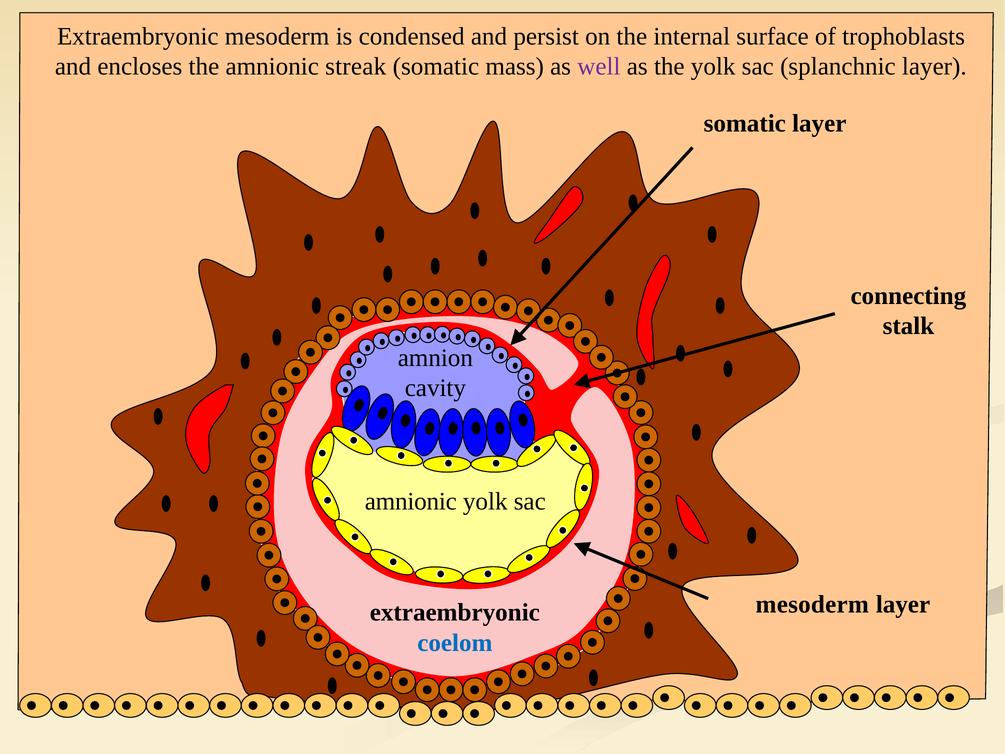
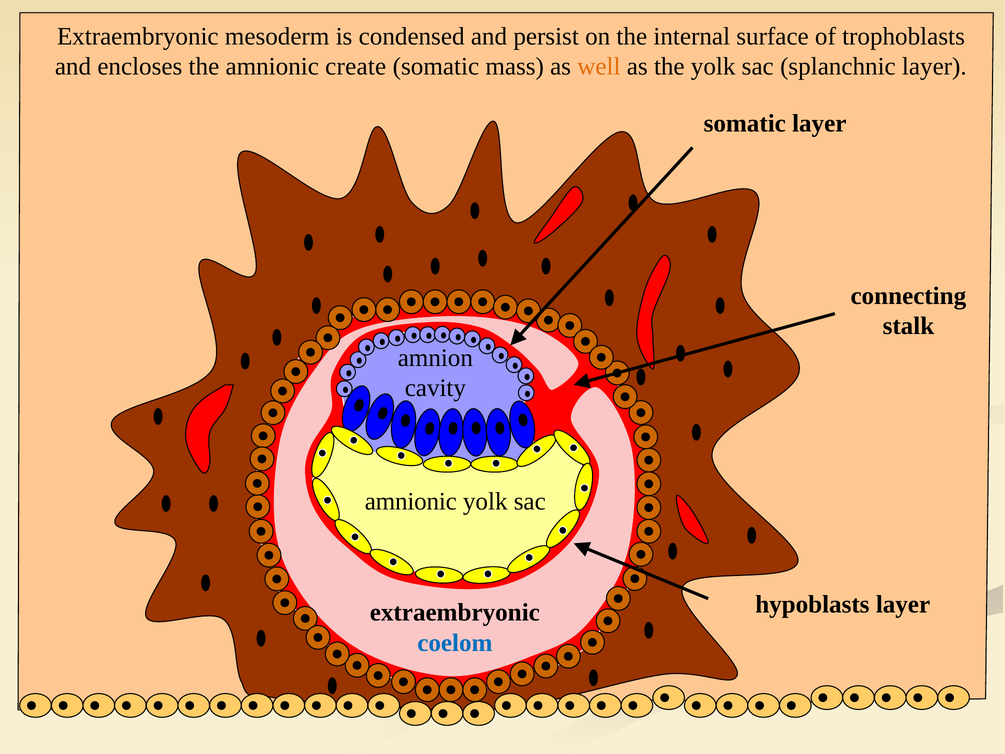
streak: streak -> create
well colour: purple -> orange
mesoderm at (812, 604): mesoderm -> hypoblasts
